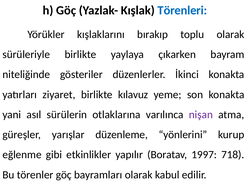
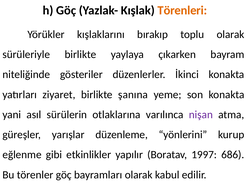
Törenleri colour: blue -> orange
kılavuz: kılavuz -> şanına
718: 718 -> 686
